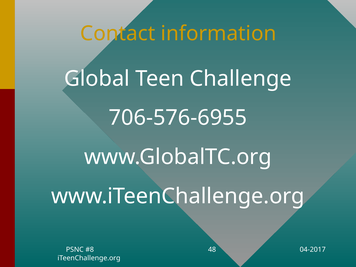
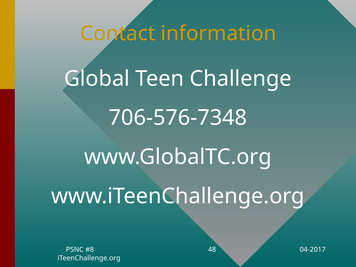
706-576-6955: 706-576-6955 -> 706-576-7348
